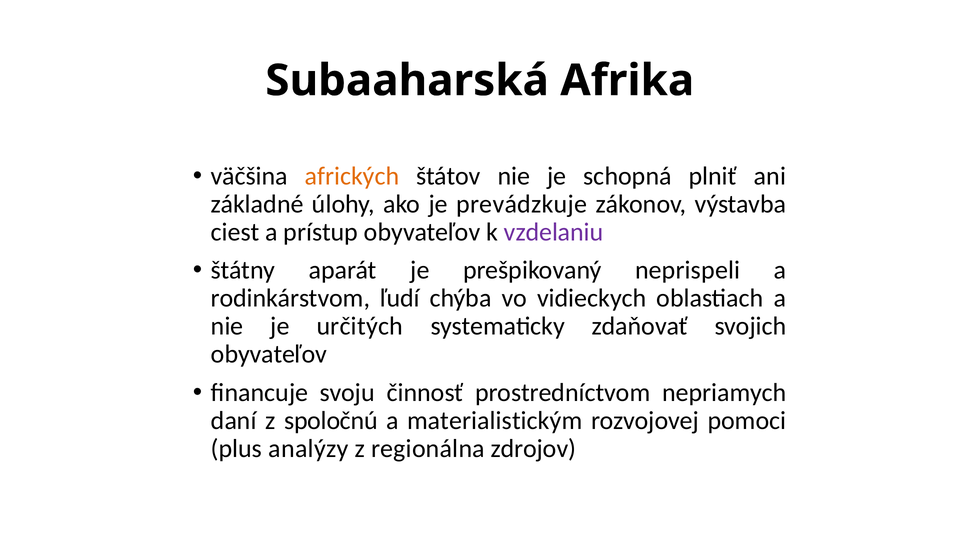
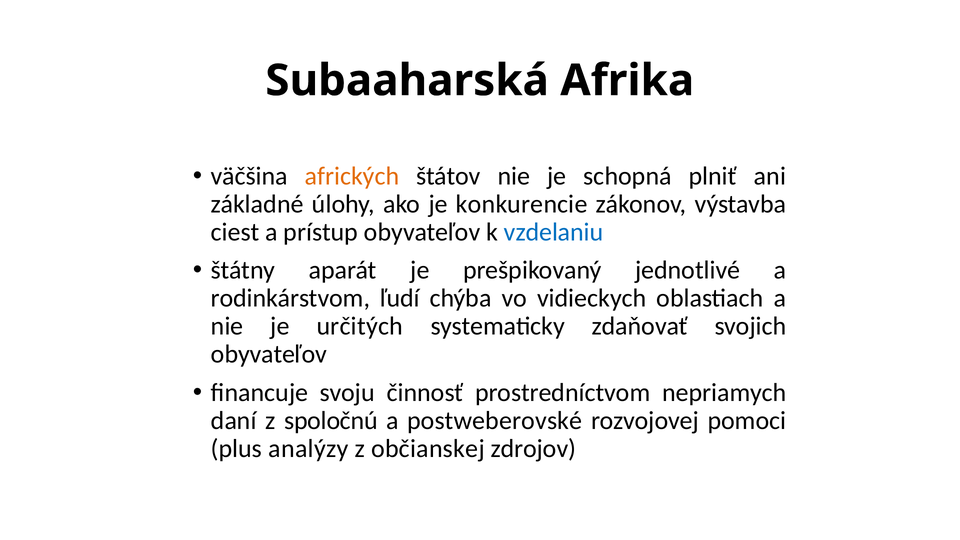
prevádzkuje: prevádzkuje -> konkurencie
vzdelaniu colour: purple -> blue
neprispeli: neprispeli -> jednotlivé
materialistickým: materialistickým -> postweberovské
regionálna: regionálna -> občianskej
